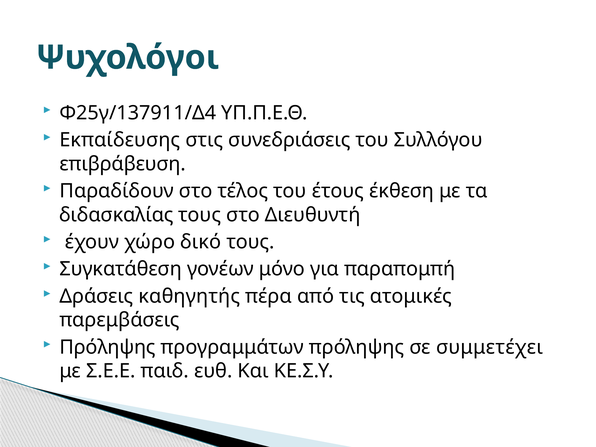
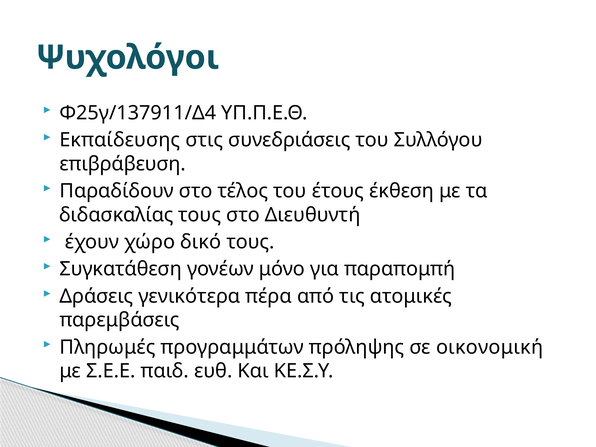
καθηγητής: καθηγητής -> γενικότερα
Πρόληψης at (108, 347): Πρόληψης -> Πληρωμές
συμμετέχει: συμμετέχει -> οικονομική
